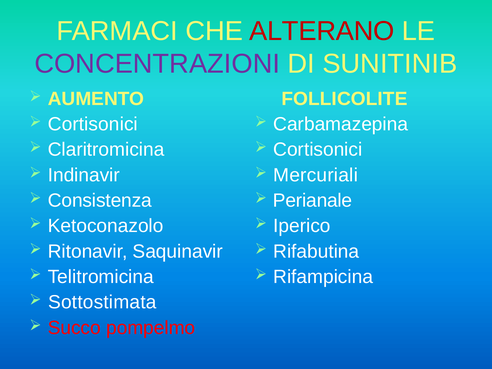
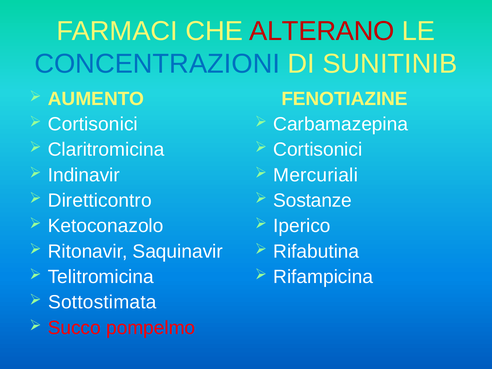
CONCENTRAZIONI colour: purple -> blue
FOLLICOLITE: FOLLICOLITE -> FENOTIAZINE
Consistenza: Consistenza -> Diretticontro
Perianale: Perianale -> Sostanze
